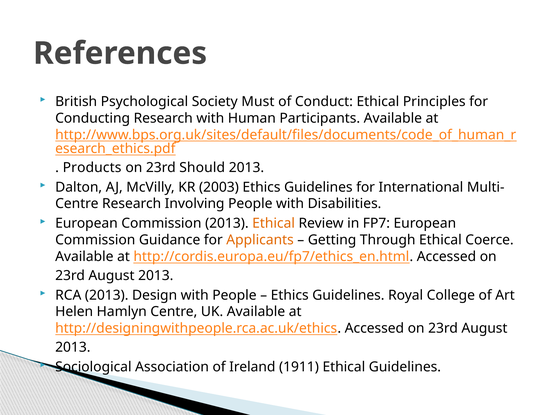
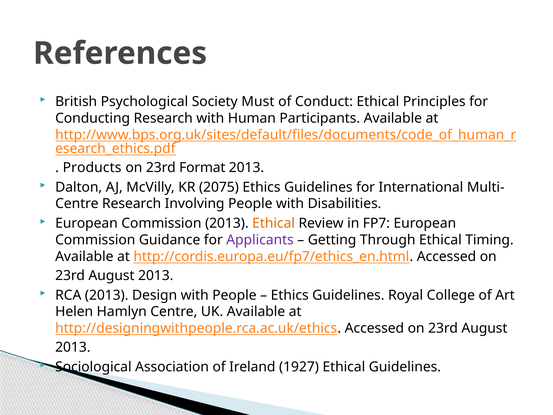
Should: Should -> Format
2003: 2003 -> 2075
Applicants colour: orange -> purple
Coerce: Coerce -> Timing
1911: 1911 -> 1927
